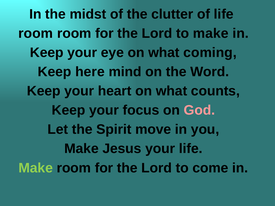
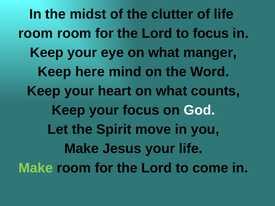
to make: make -> focus
coming: coming -> manger
God colour: pink -> white
